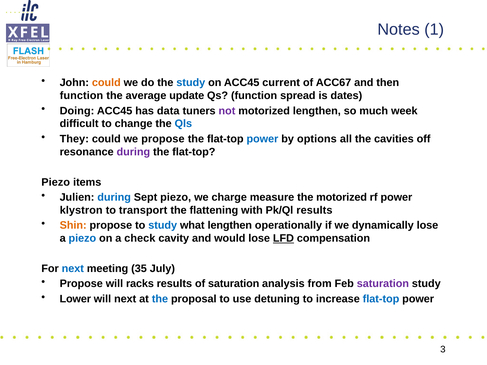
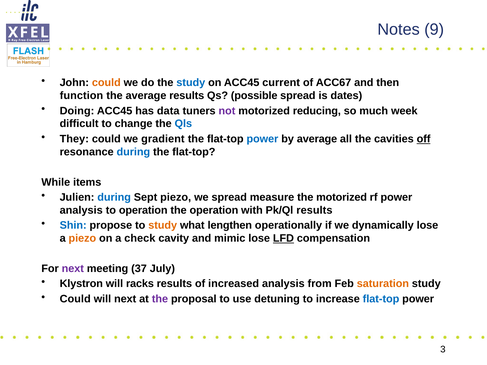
1: 1 -> 9
average update: update -> results
Qs function: function -> possible
motorized lengthen: lengthen -> reducing
we propose: propose -> gradient
by options: options -> average
off underline: none -> present
during at (133, 152) colour: purple -> blue
Piezo at (56, 182): Piezo -> While
we charge: charge -> spread
klystron at (81, 210): klystron -> analysis
to transport: transport -> operation
the flattening: flattening -> operation
Shin colour: orange -> blue
study at (163, 226) colour: blue -> orange
piezo at (82, 239) colour: blue -> orange
would: would -> mimic
next at (73, 269) colour: blue -> purple
35: 35 -> 37
Propose at (81, 284): Propose -> Klystron
of saturation: saturation -> increased
saturation at (383, 284) colour: purple -> orange
Lower at (75, 299): Lower -> Could
the at (160, 299) colour: blue -> purple
